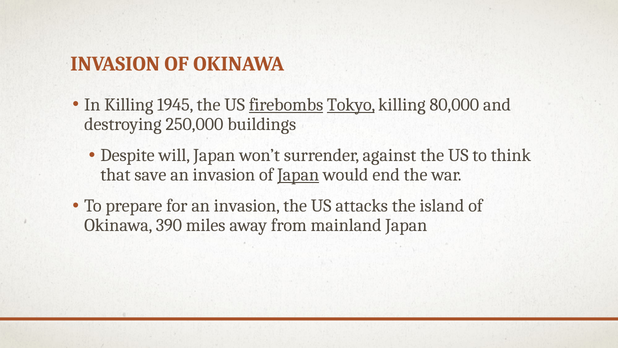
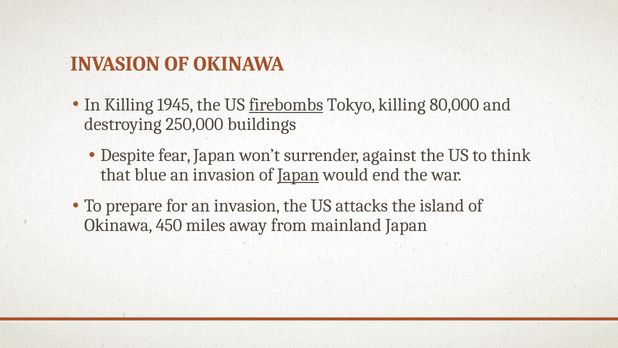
Tokyo underline: present -> none
will: will -> fear
save: save -> blue
390: 390 -> 450
